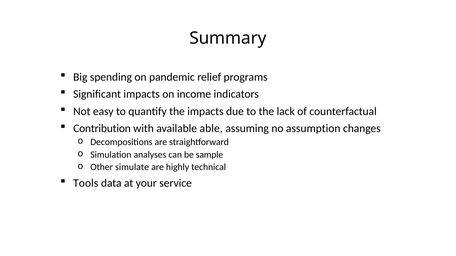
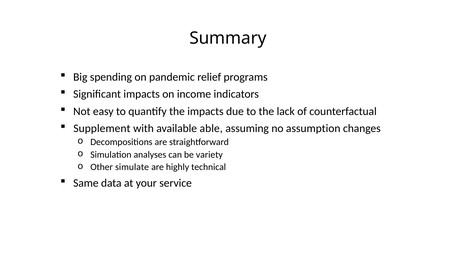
Contribution: Contribution -> Supplement
sample: sample -> variety
Tools: Tools -> Same
